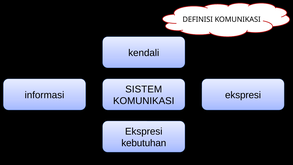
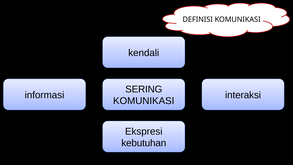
SISTEM: SISTEM -> SERING
ekspresi at (243, 95): ekspresi -> interaksi
